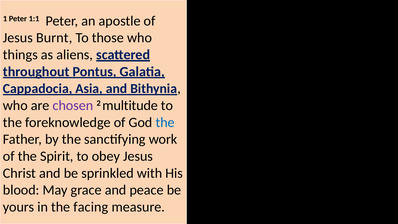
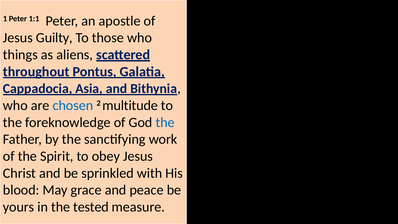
Burnt: Burnt -> Guilty
chosen colour: purple -> blue
facing: facing -> tested
